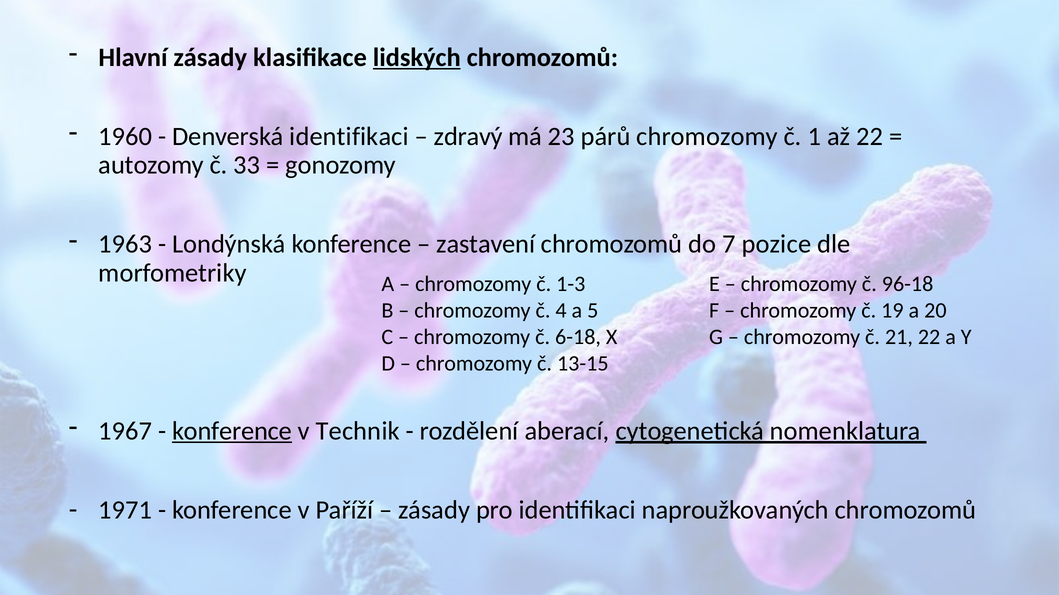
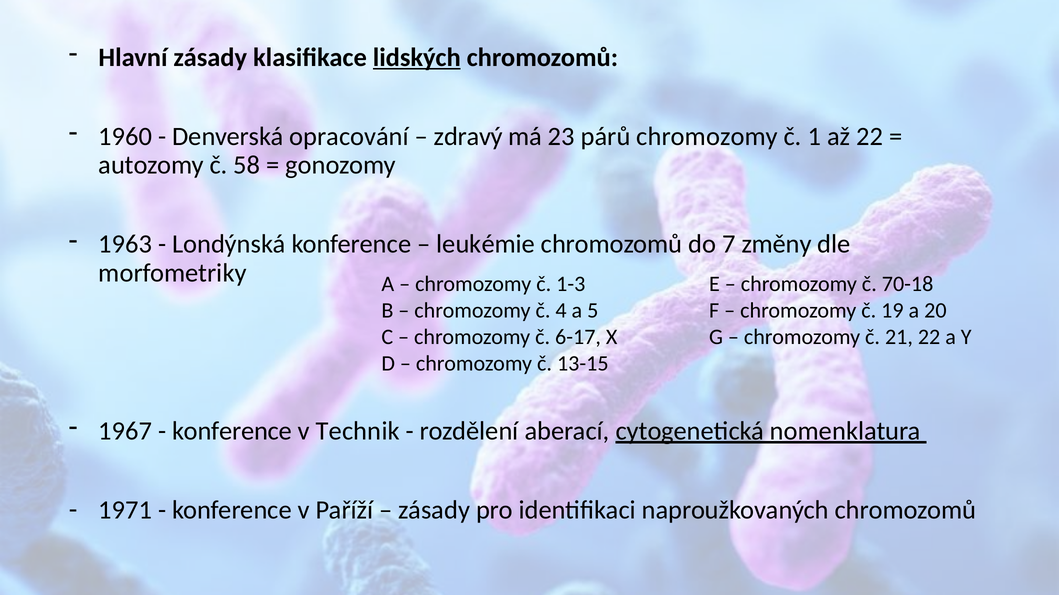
Denverská identifikaci: identifikaci -> opracování
33: 33 -> 58
zastavení: zastavení -> leukémie
pozice: pozice -> změny
96-18: 96-18 -> 70-18
6-18: 6-18 -> 6-17
konference at (232, 432) underline: present -> none
